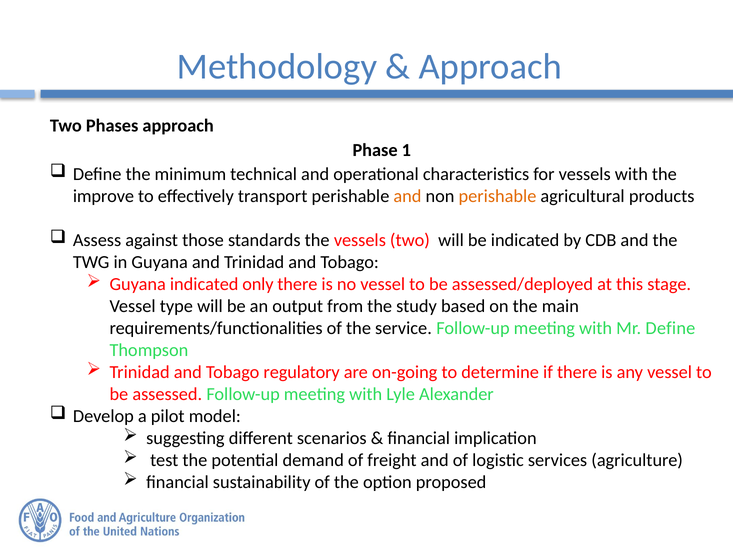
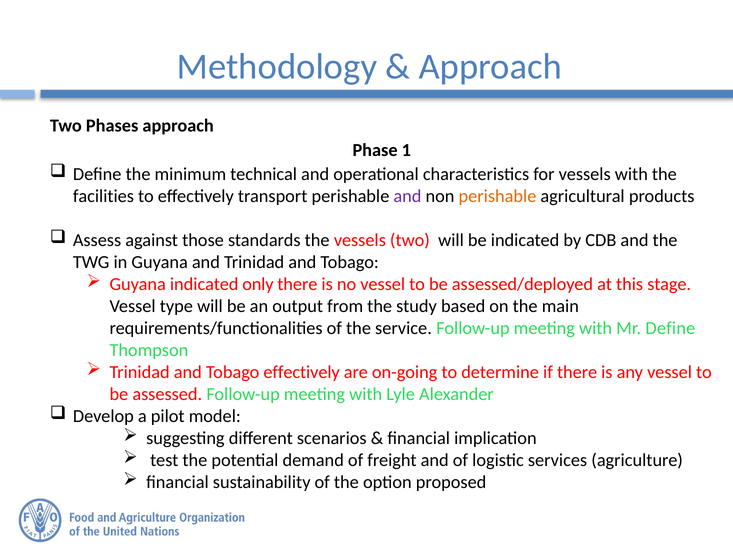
improve: improve -> facilities
and at (407, 196) colour: orange -> purple
Tobago regulatory: regulatory -> effectively
